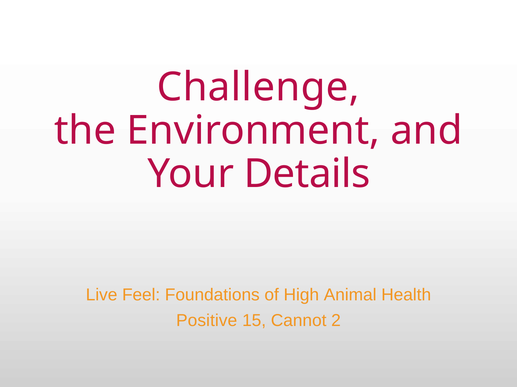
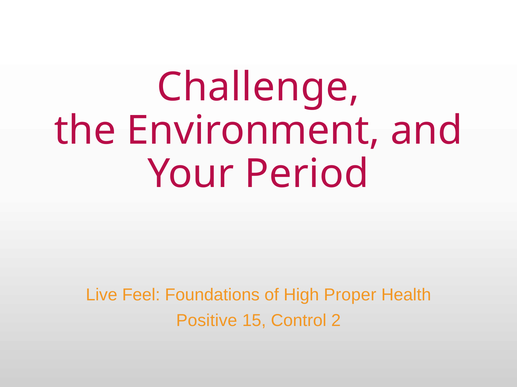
Details: Details -> Period
Animal: Animal -> Proper
Cannot: Cannot -> Control
